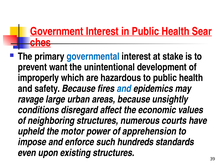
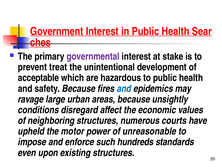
governmental colour: blue -> purple
want: want -> treat
improperly: improperly -> acceptable
apprehension: apprehension -> unreasonable
